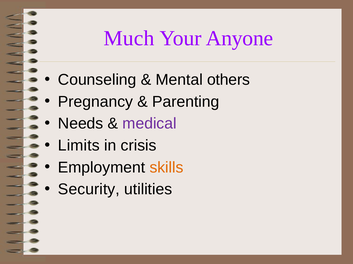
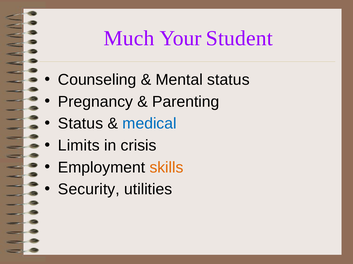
Anyone: Anyone -> Student
Mental others: others -> status
Needs at (81, 124): Needs -> Status
medical colour: purple -> blue
